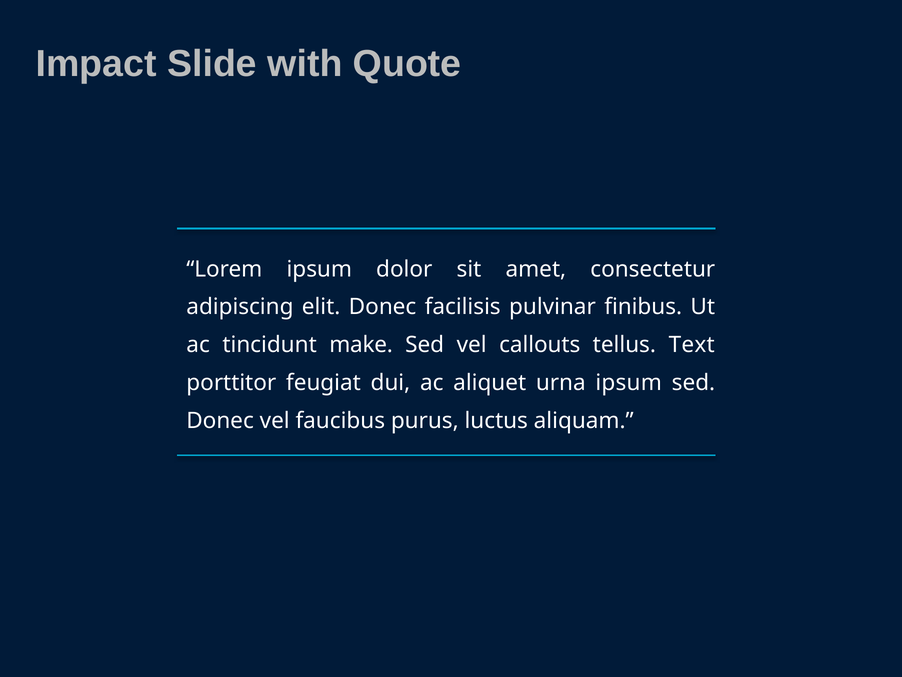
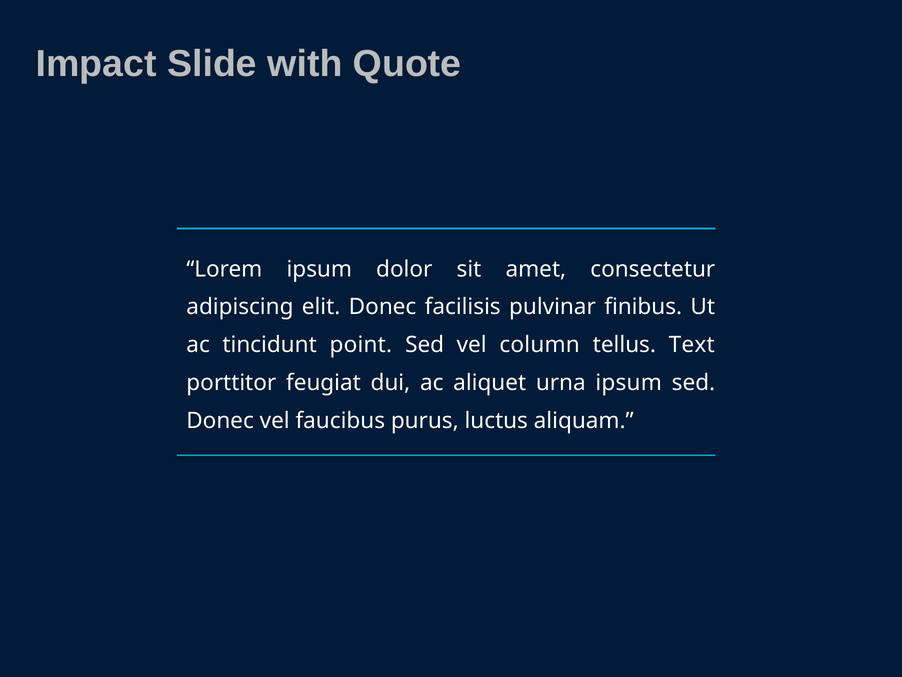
make: make -> point
callouts: callouts -> column
